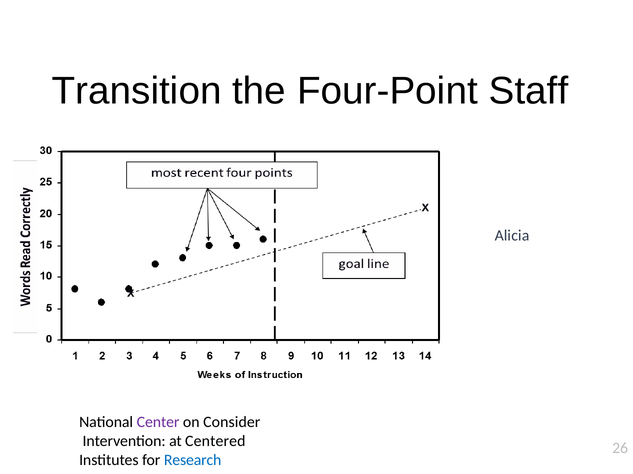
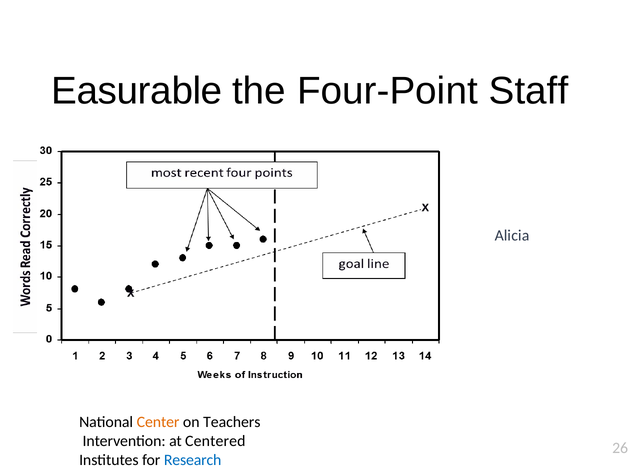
Transition: Transition -> Easurable
Center colour: purple -> orange
Consider: Consider -> Teachers
